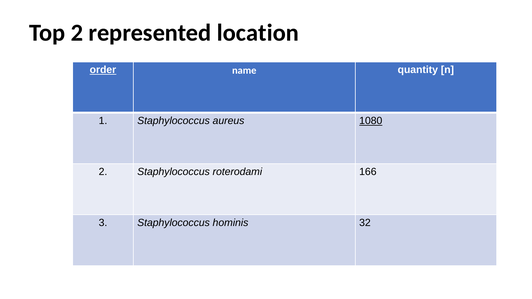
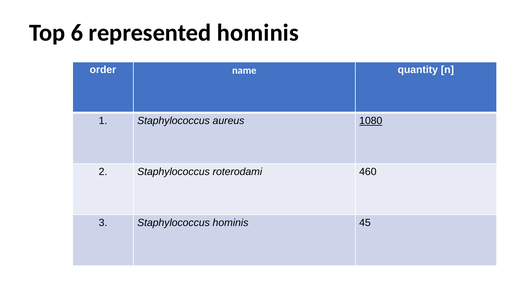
Top 2: 2 -> 6
represented location: location -> hominis
order underline: present -> none
166: 166 -> 460
32: 32 -> 45
